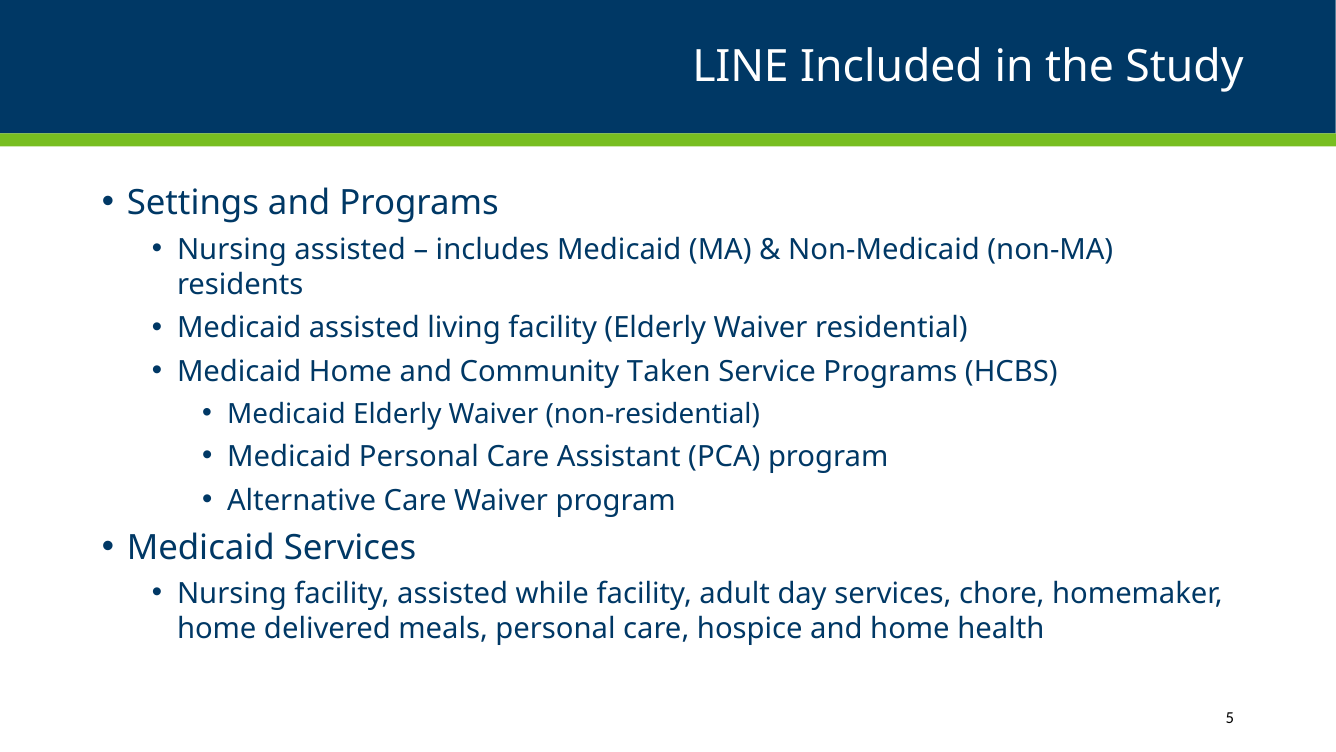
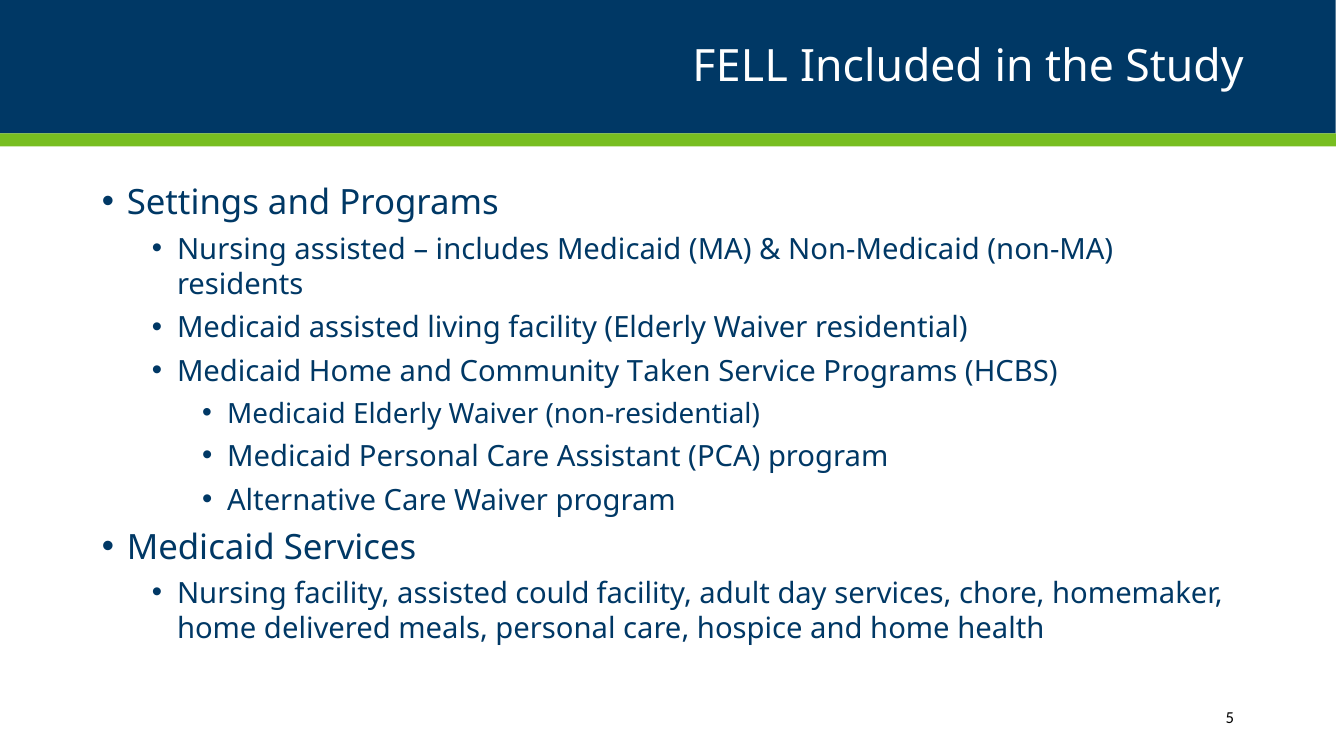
LINE: LINE -> FELL
while: while -> could
